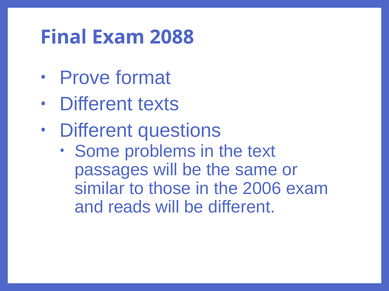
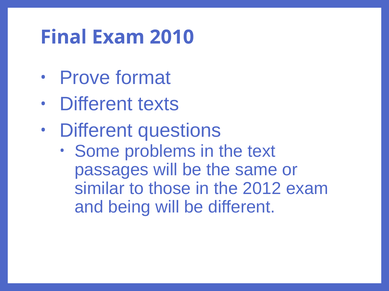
2088: 2088 -> 2010
2006: 2006 -> 2012
reads: reads -> being
